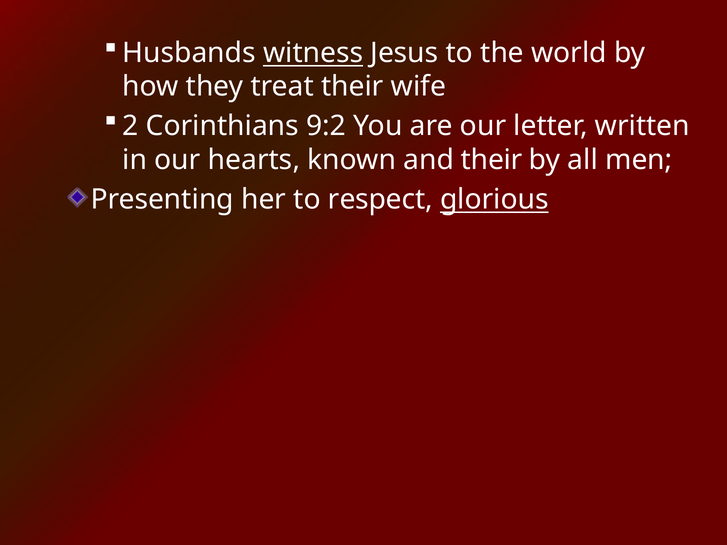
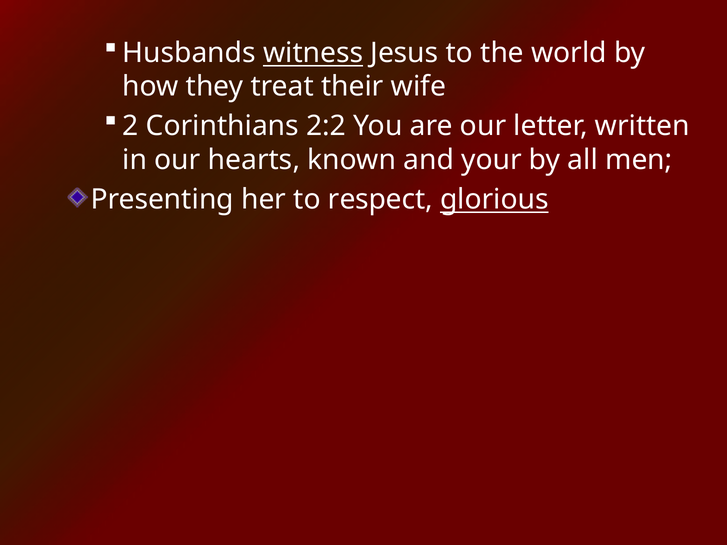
9:2: 9:2 -> 2:2
and their: their -> your
